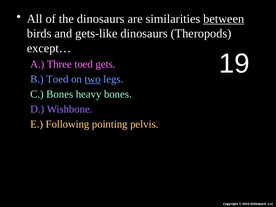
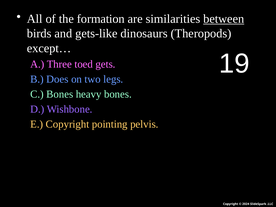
the dinosaurs: dinosaurs -> formation
B Toed: Toed -> Does
two underline: present -> none
E Following: Following -> Copyright
